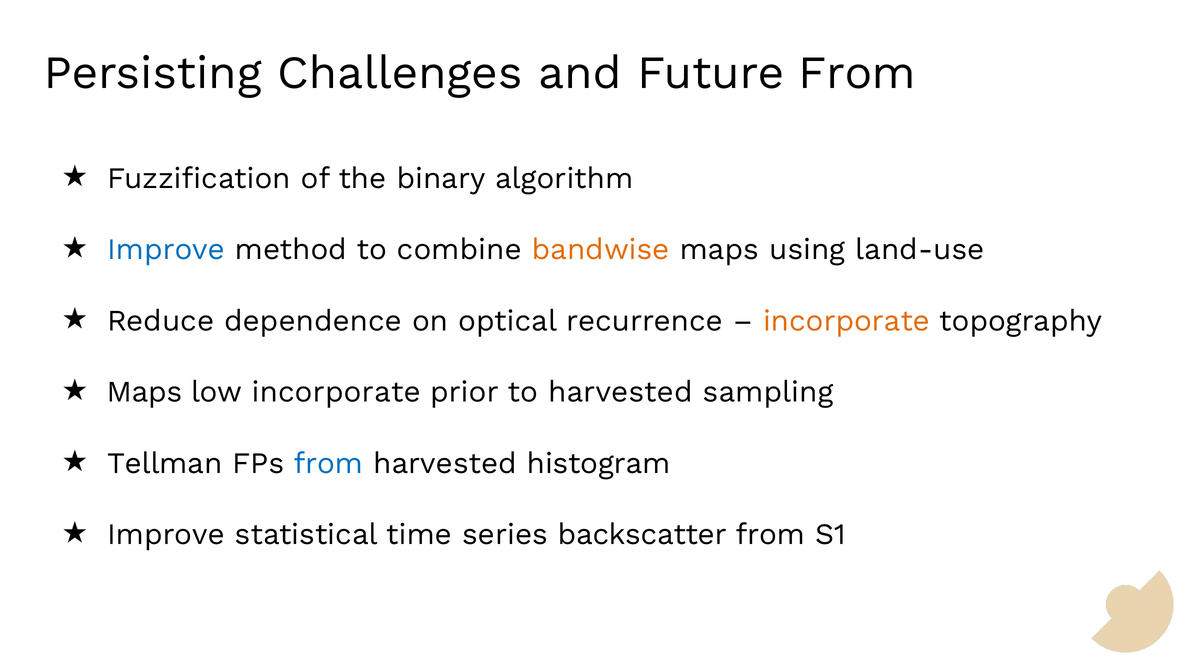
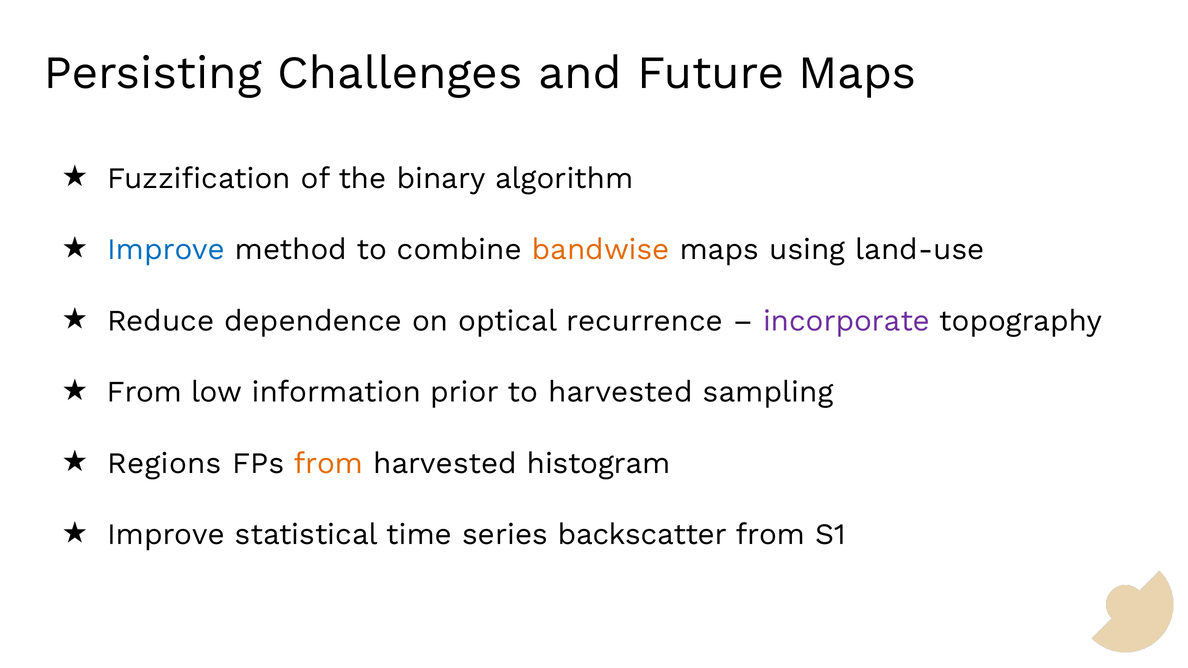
Future From: From -> Maps
incorporate at (847, 321) colour: orange -> purple
Maps at (145, 392): Maps -> From
low incorporate: incorporate -> information
Tellman: Tellman -> Regions
from at (328, 464) colour: blue -> orange
